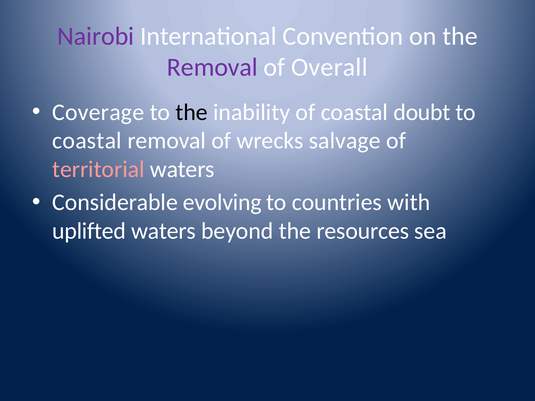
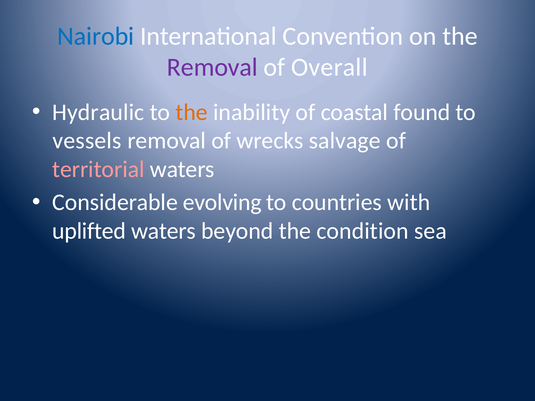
Nairobi colour: purple -> blue
Coverage: Coverage -> Hydraulic
the at (192, 112) colour: black -> orange
doubt: doubt -> found
coastal at (87, 141): coastal -> vessels
resources: resources -> condition
